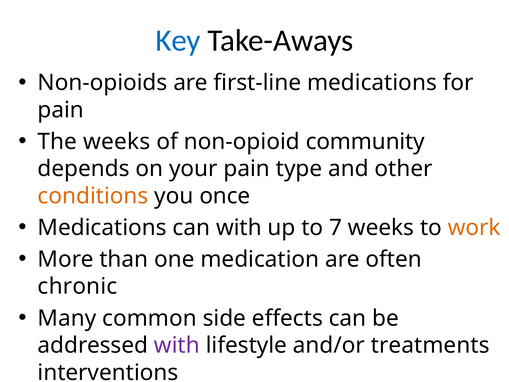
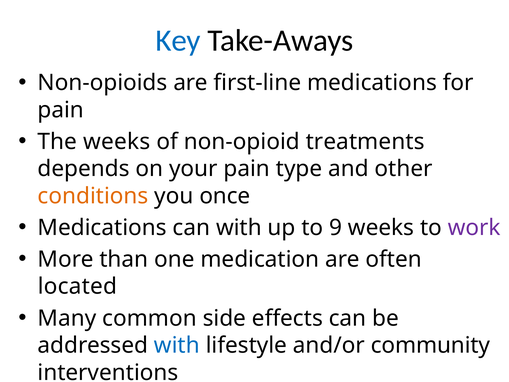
community: community -> treatments
7: 7 -> 9
work colour: orange -> purple
chronic: chronic -> located
with at (177, 345) colour: purple -> blue
treatments: treatments -> community
